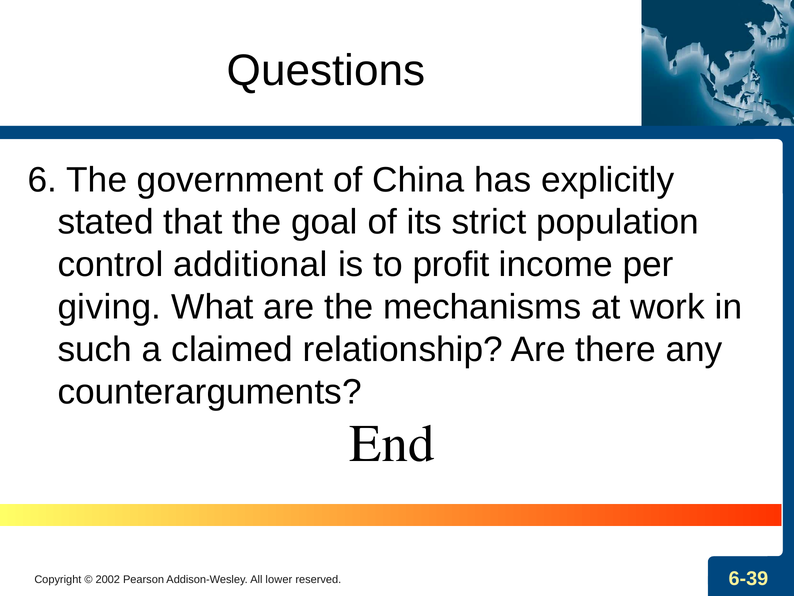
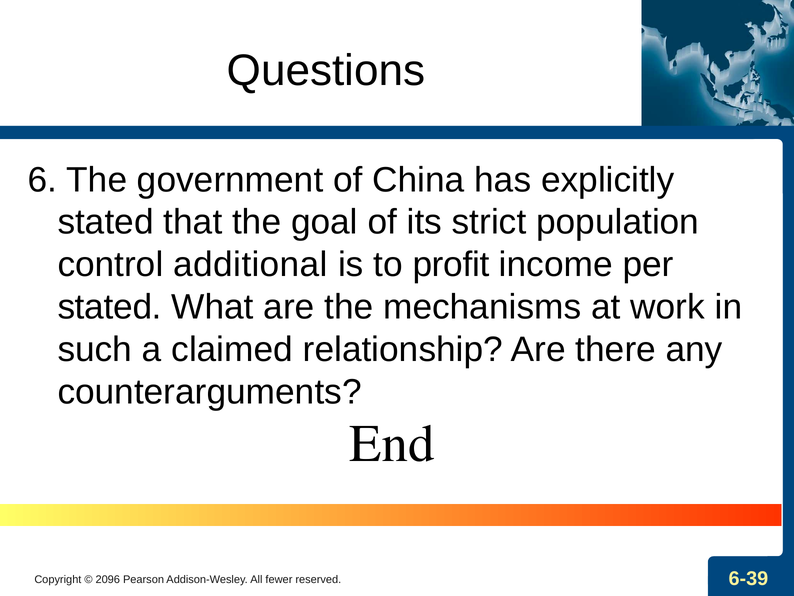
giving at (109, 307): giving -> stated
2002: 2002 -> 2096
lower: lower -> fewer
